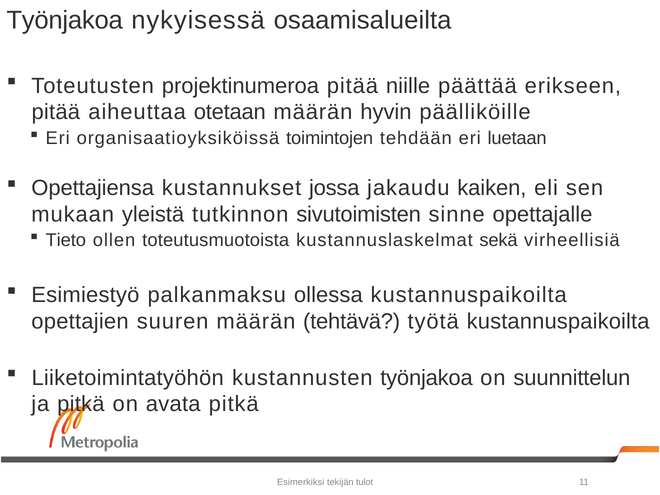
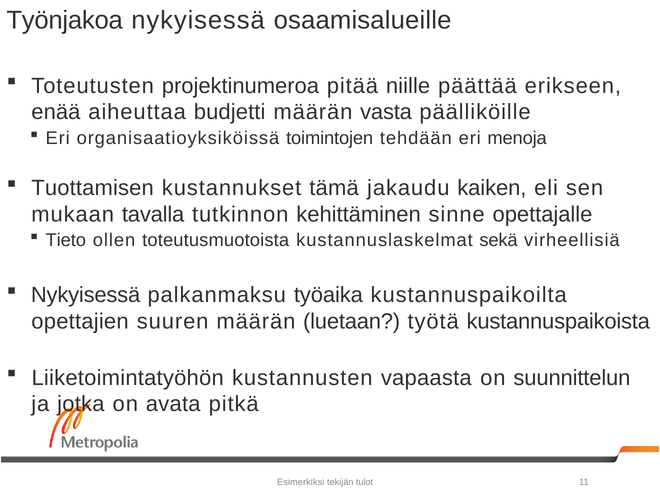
osaamisalueilta: osaamisalueilta -> osaamisalueille
pitää at (56, 112): pitää -> enää
otetaan: otetaan -> budjetti
hyvin: hyvin -> vasta
luetaan: luetaan -> menoja
Opettajiensa: Opettajiensa -> Tuottamisen
jossa: jossa -> tämä
yleistä: yleistä -> tavalla
sivutoimisten: sivutoimisten -> kehittäminen
Esimiestyö at (85, 295): Esimiestyö -> Nykyisessä
ollessa: ollessa -> työaika
tehtävä: tehtävä -> luetaan
työtä kustannuspaikoilta: kustannuspaikoilta -> kustannuspaikoista
kustannusten työnjakoa: työnjakoa -> vapaasta
ja pitkä: pitkä -> jotka
